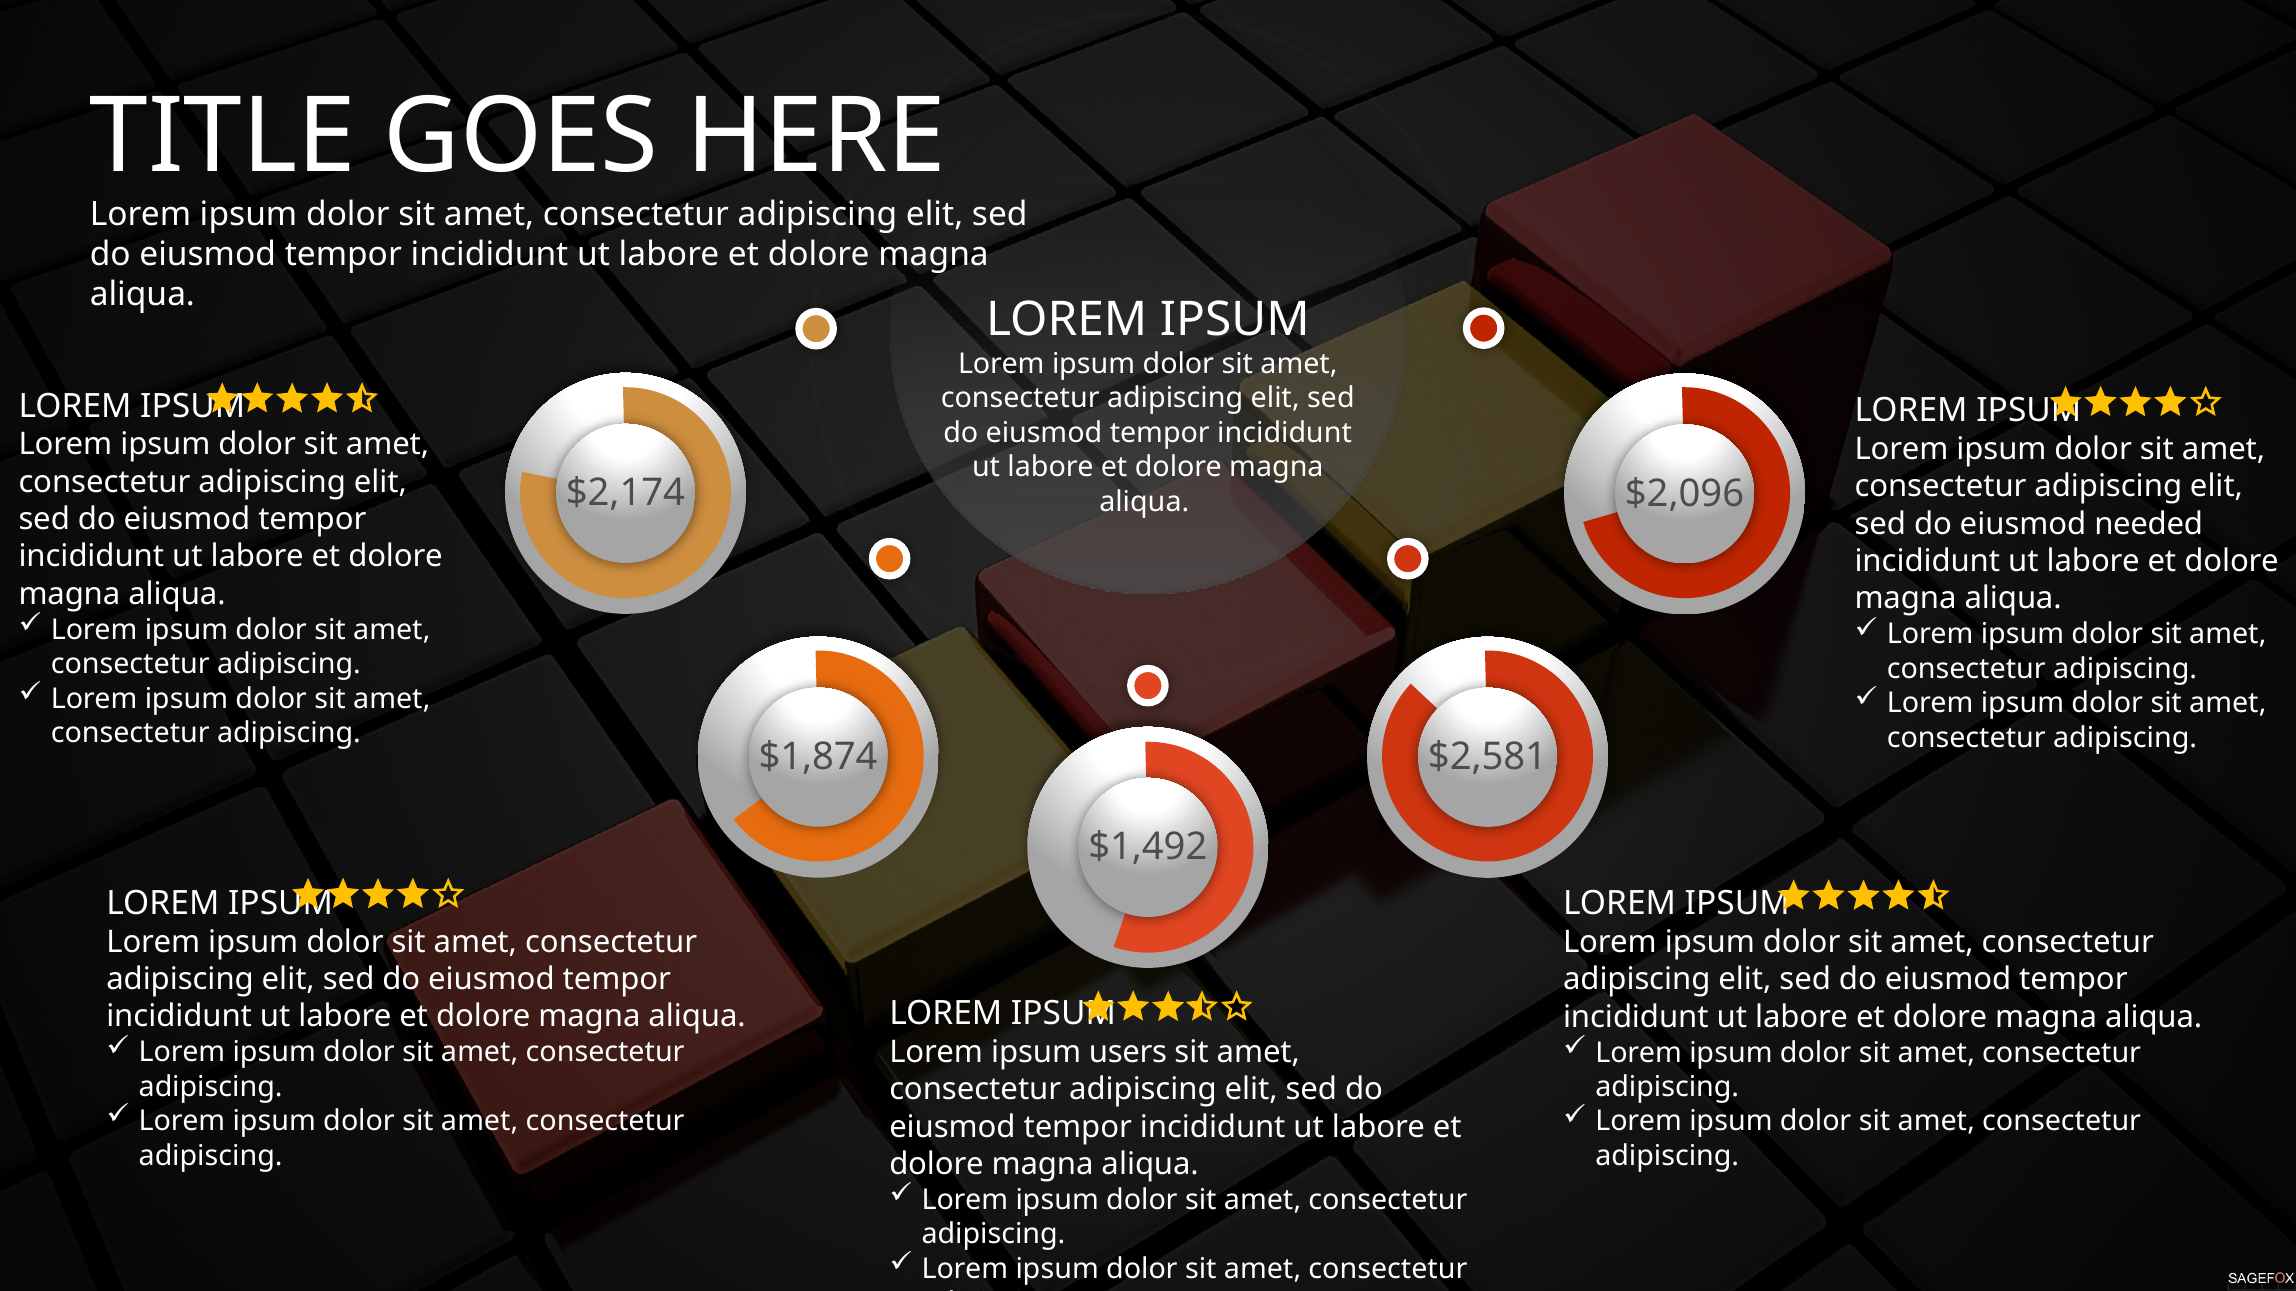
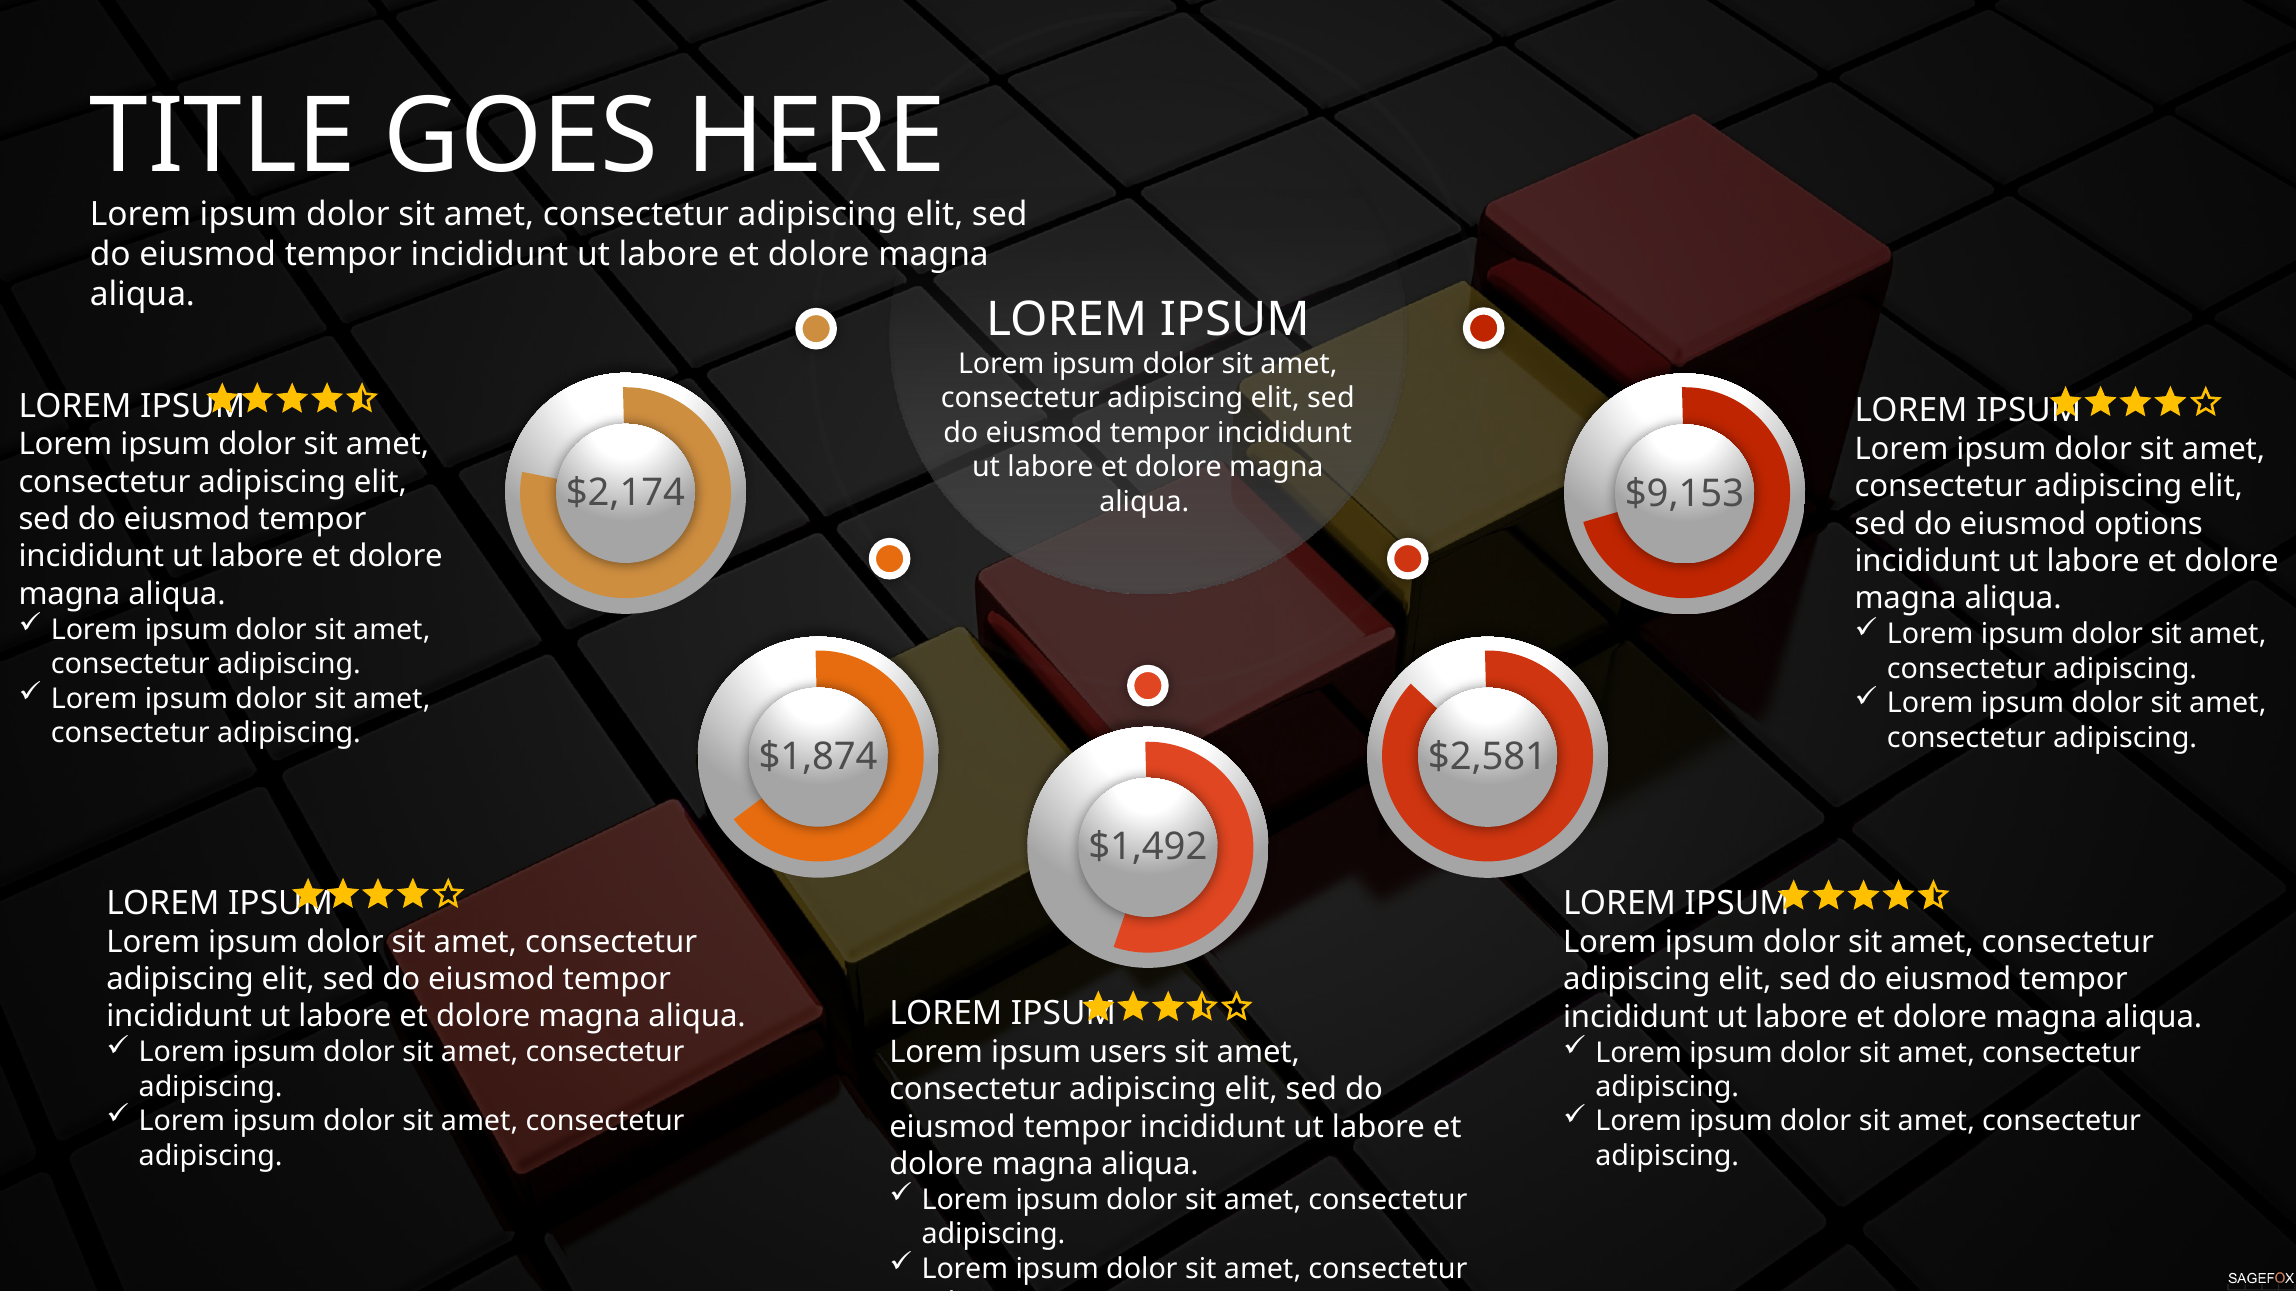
$2,096: $2,096 -> $9,153
needed: needed -> options
